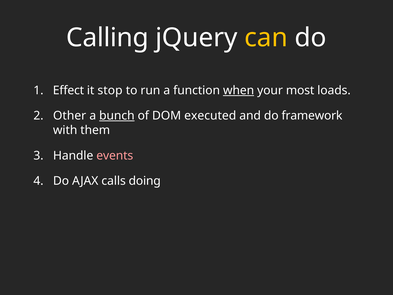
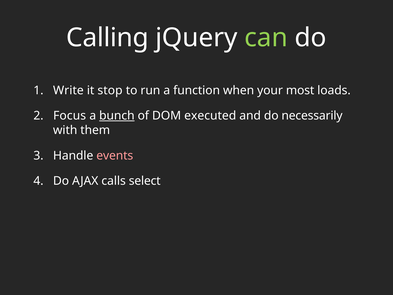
can colour: yellow -> light green
Effect: Effect -> Write
when underline: present -> none
Other: Other -> Focus
framework: framework -> necessarily
doing: doing -> select
